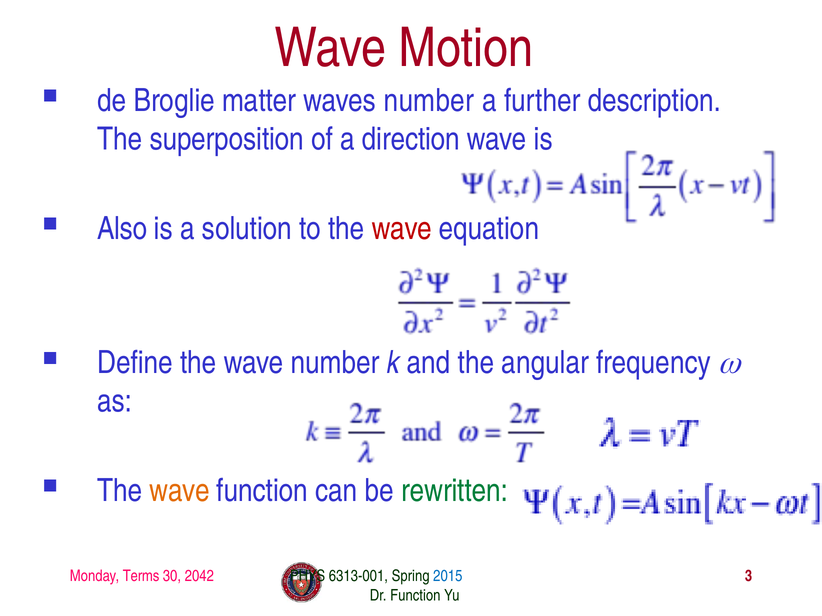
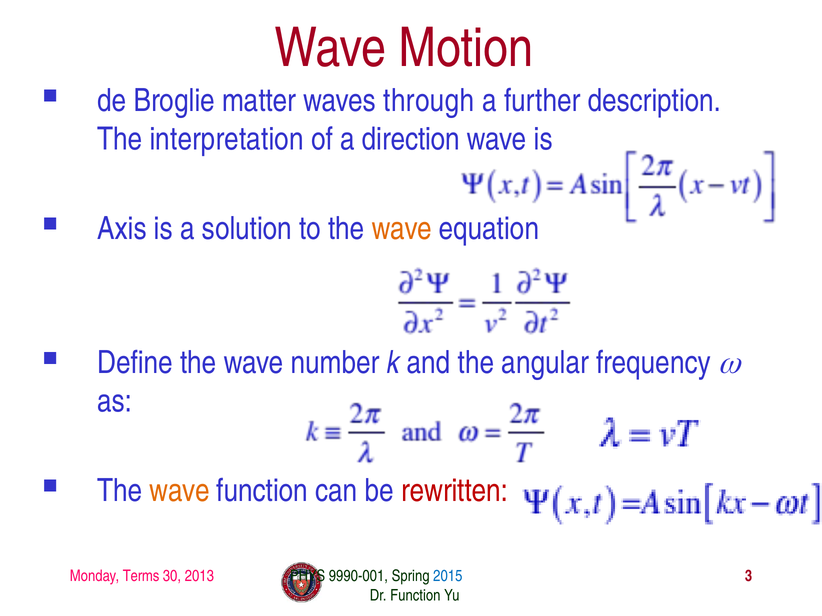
waves number: number -> through
superposition: superposition -> interpretation
Also: Also -> Axis
wave at (402, 229) colour: red -> orange
rewritten colour: green -> red
2042: 2042 -> 2013
6313-001: 6313-001 -> 9990-001
